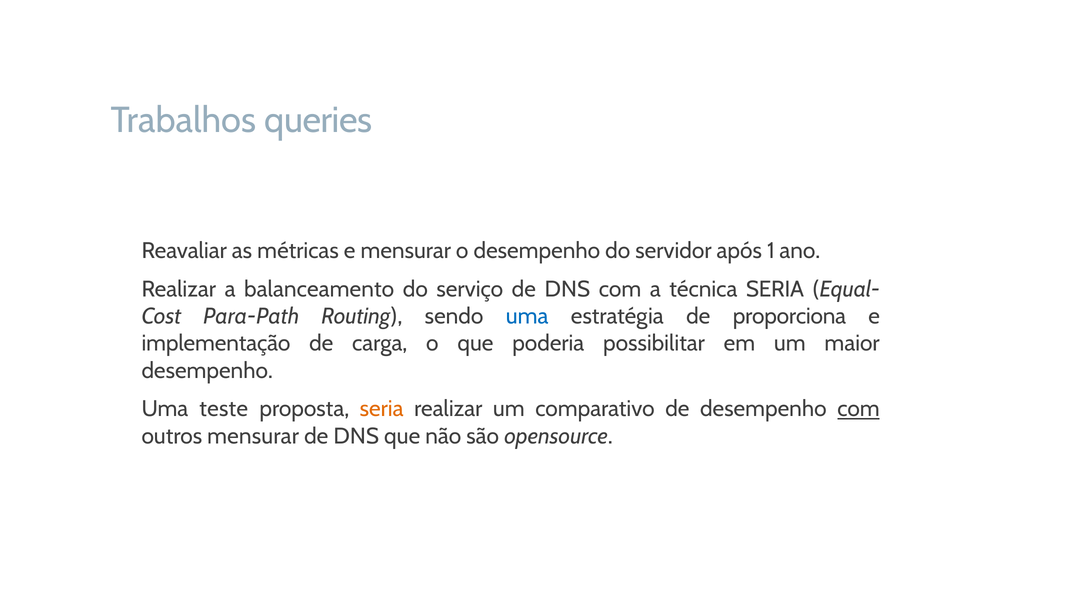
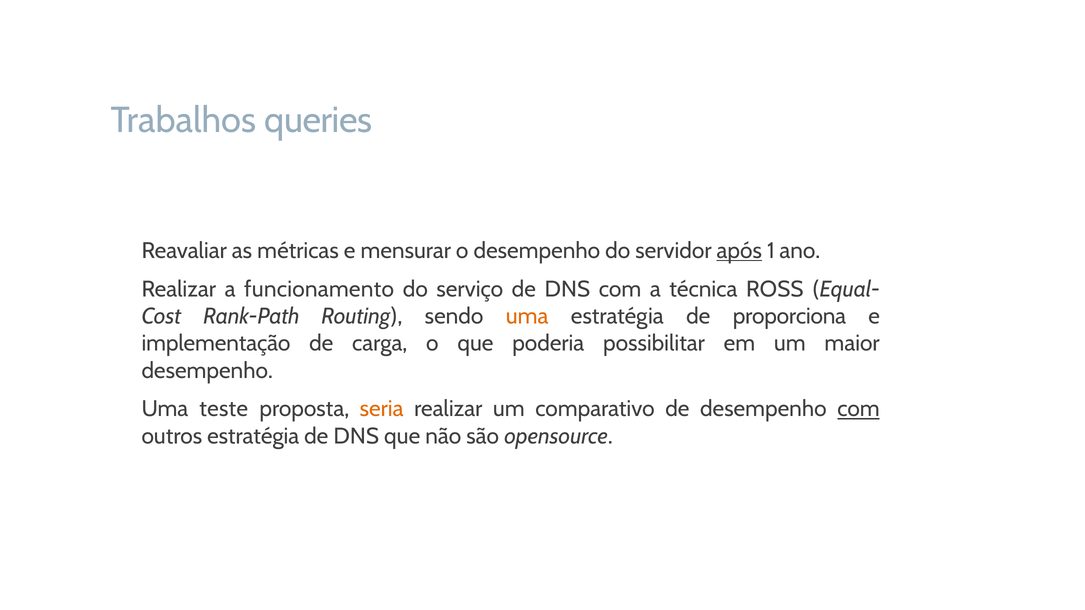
após underline: none -> present
balanceamento: balanceamento -> funcionamento
técnica SERIA: SERIA -> ROSS
Para-Path: Para-Path -> Rank-Path
uma colour: blue -> orange
outros mensurar: mensurar -> estratégia
